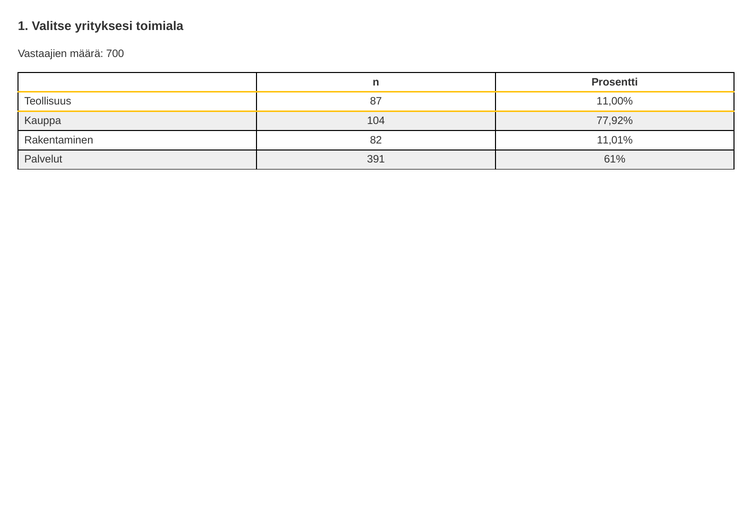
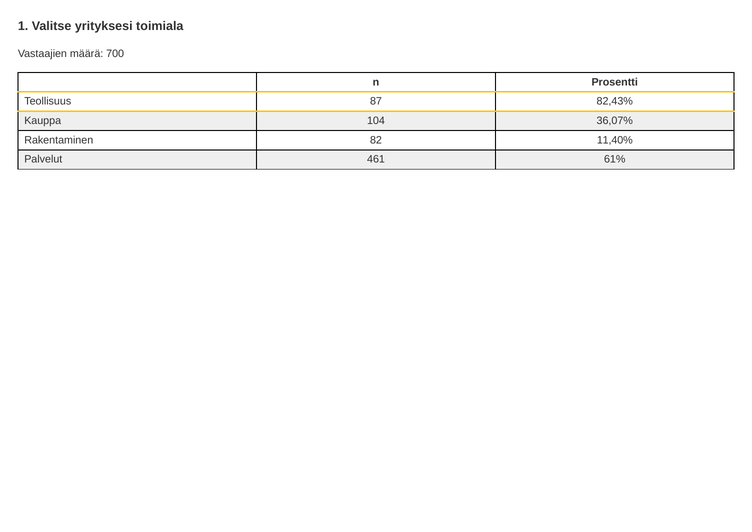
11,00%: 11,00% -> 82,43%
77,92%: 77,92% -> 36,07%
11,01%: 11,01% -> 11,40%
391: 391 -> 461
